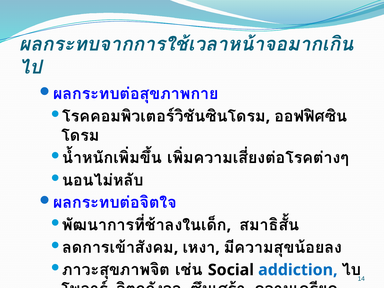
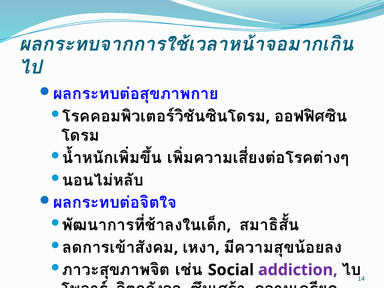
addiction colour: blue -> purple
